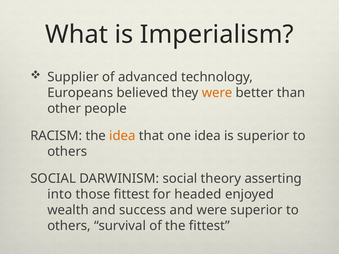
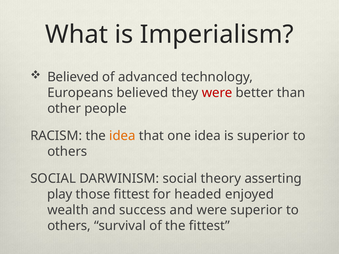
Supplier at (73, 77): Supplier -> Believed
were at (217, 93) colour: orange -> red
into: into -> play
